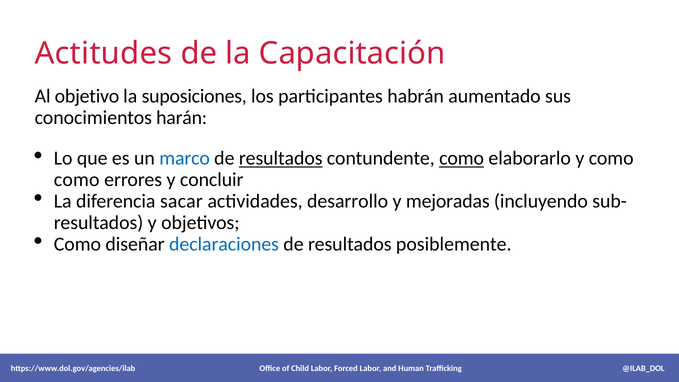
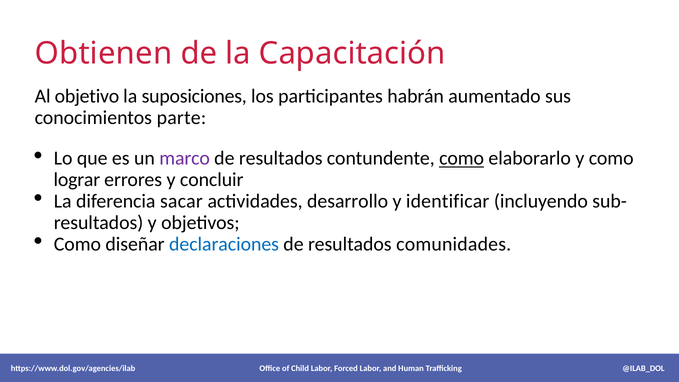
Actitudes: Actitudes -> Obtienen
harán: harán -> parte
marco colour: blue -> purple
resultados at (281, 158) underline: present -> none
como at (77, 180): como -> lograr
mejoradas: mejoradas -> identificar
posiblemente: posiblemente -> comunidades
